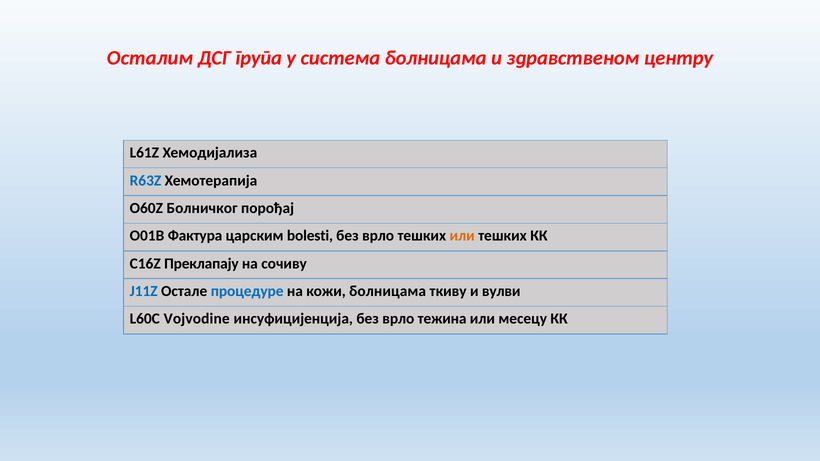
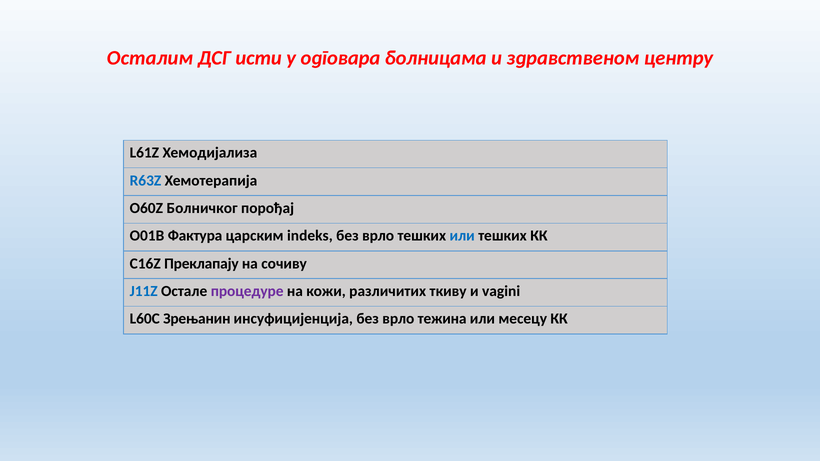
група: група -> исти
система: система -> одговара
bolesti: bolesti -> indeks
или at (462, 236) colour: orange -> blue
процедуре colour: blue -> purple
кожи болницама: болницама -> различитих
вулви: вулви -> vagini
Vojvodine: Vojvodine -> Зрењанин
